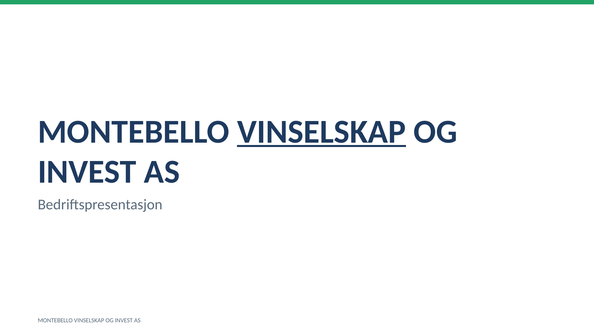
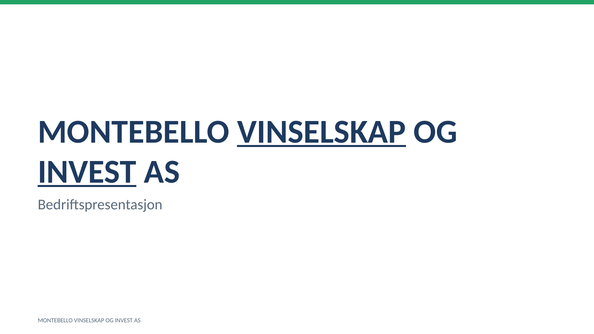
INVEST at (87, 172) underline: none -> present
